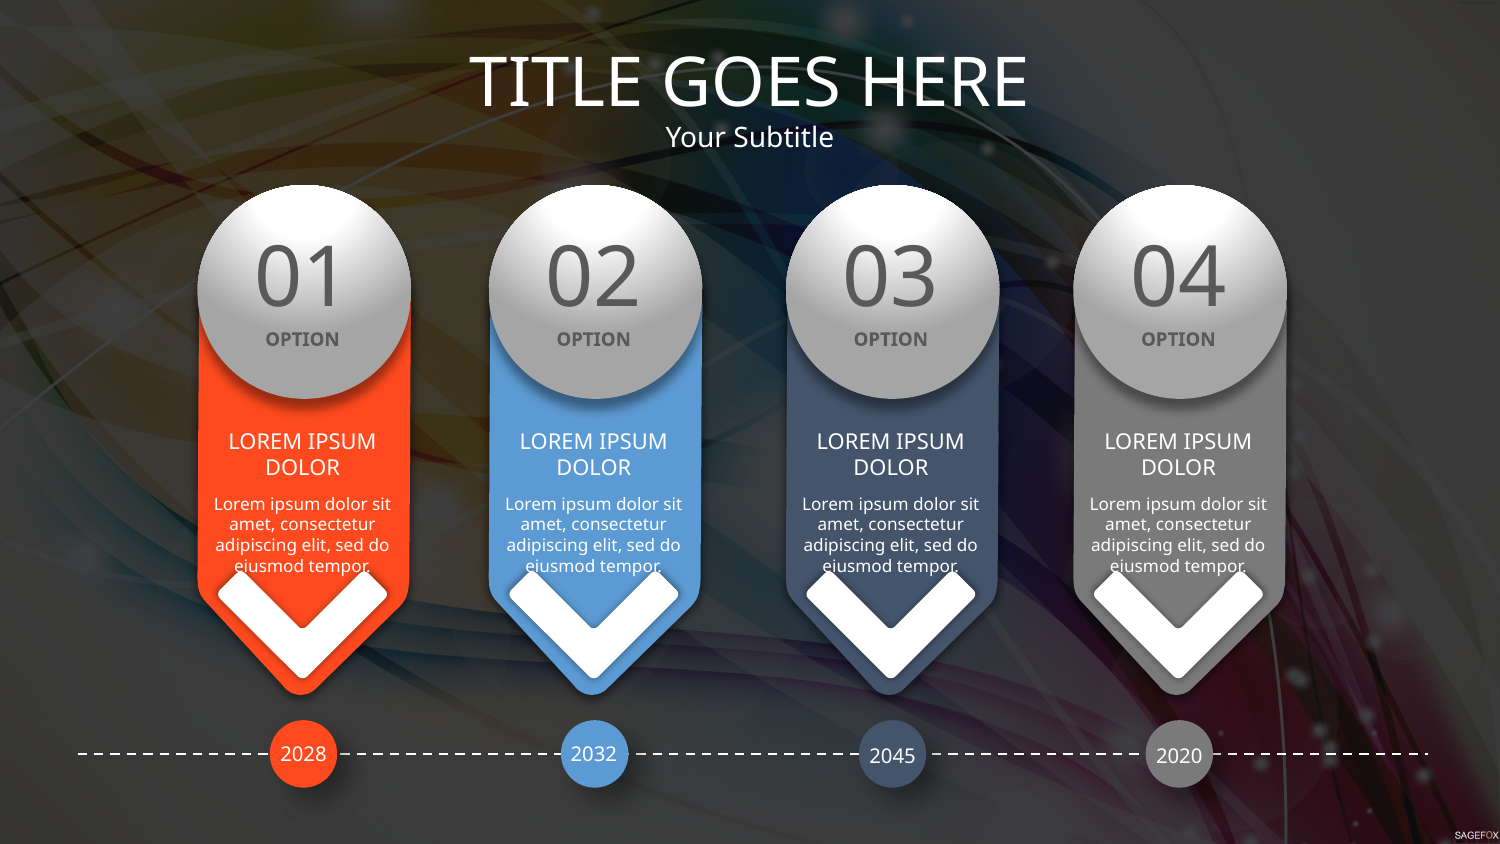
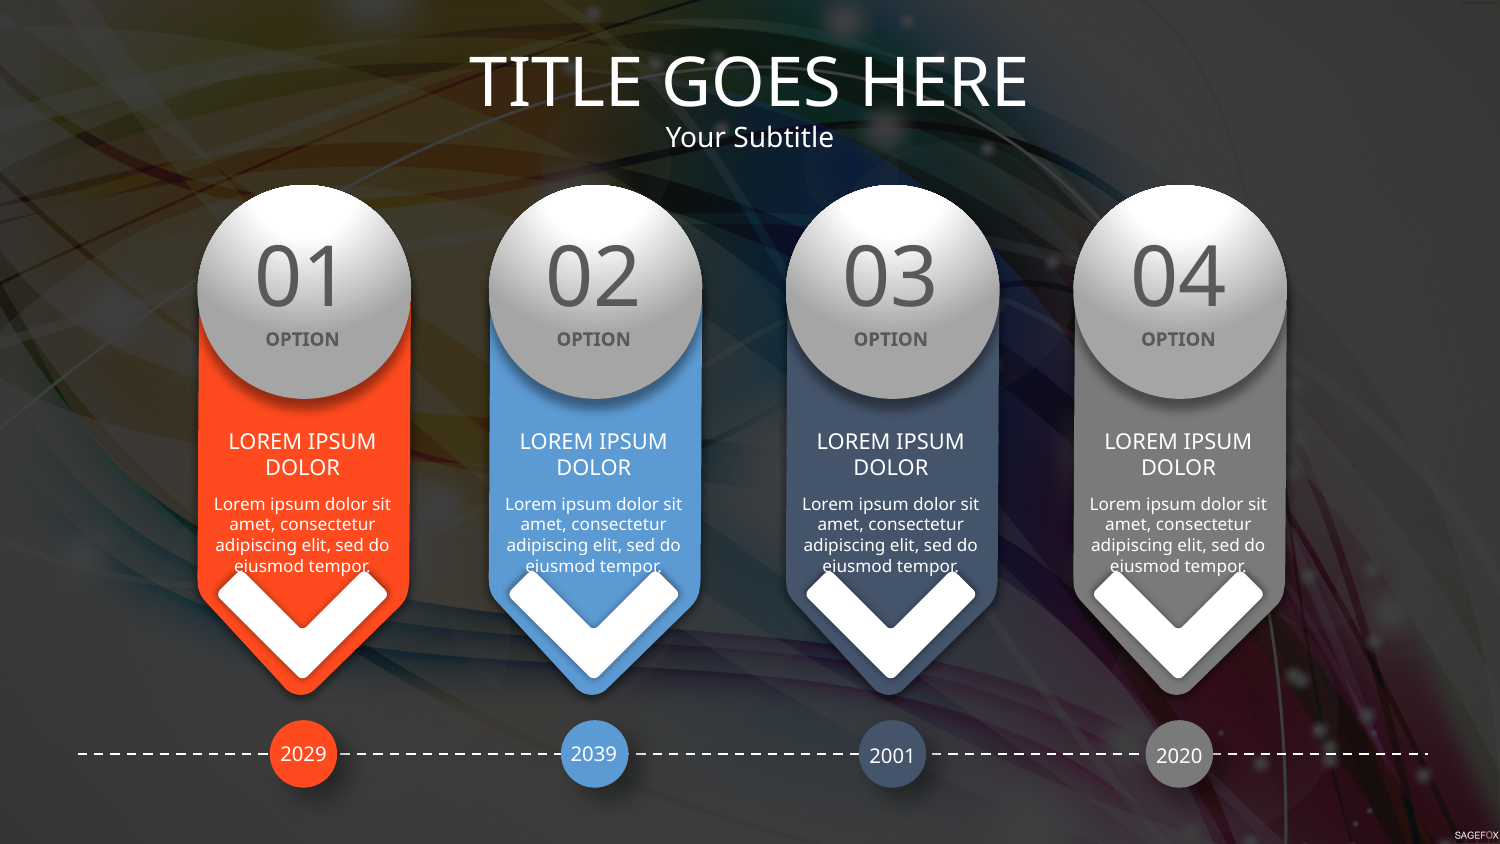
2028: 2028 -> 2029
2032: 2032 -> 2039
2045: 2045 -> 2001
